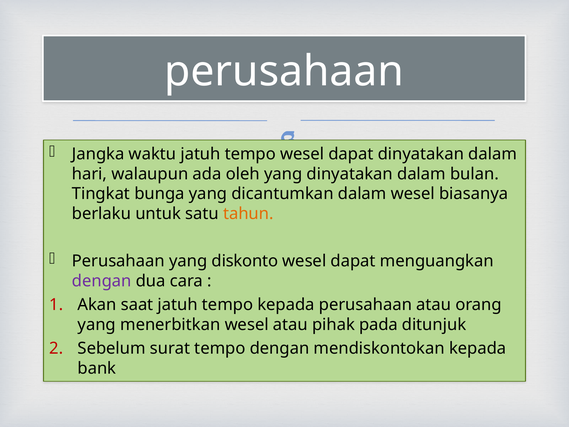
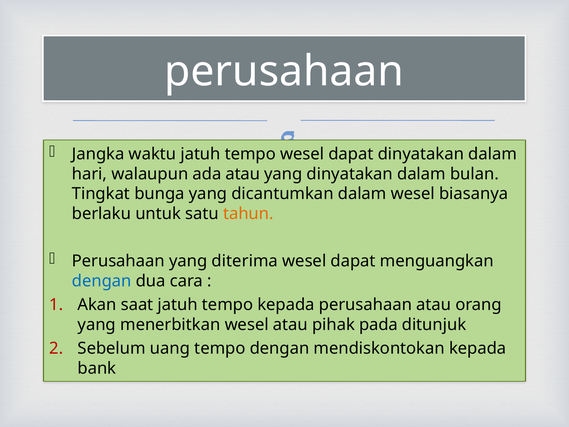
ada oleh: oleh -> atau
diskonto: diskonto -> diterima
dengan at (102, 281) colour: purple -> blue
surat: surat -> uang
